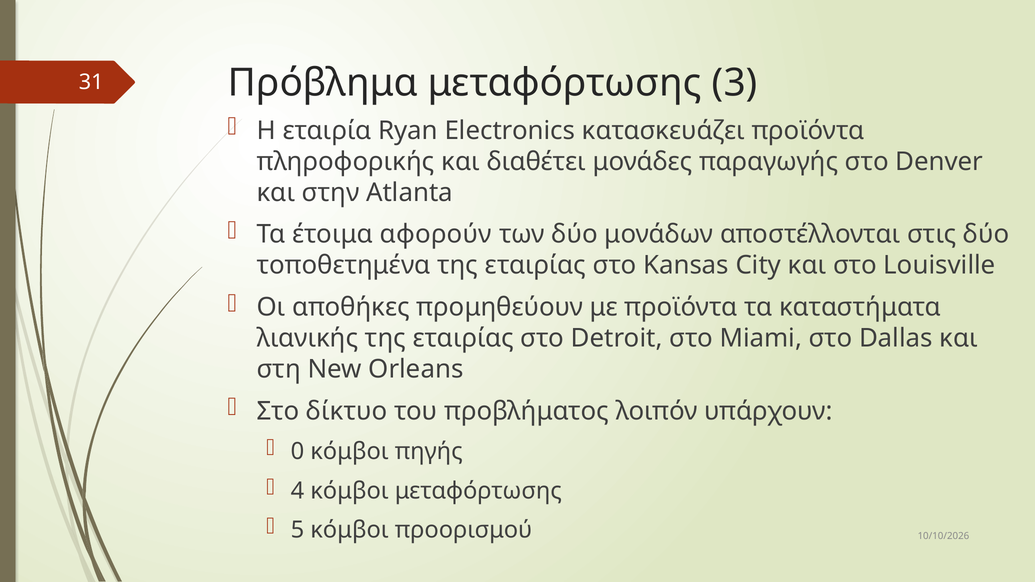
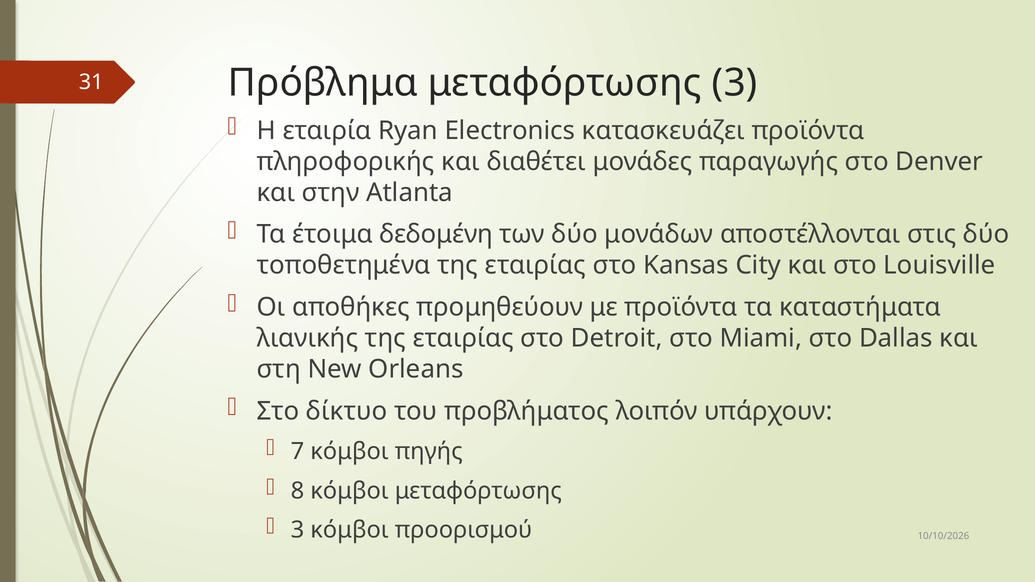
αφορούν: αφορούν -> δεδομένη
0: 0 -> 7
4: 4 -> 8
5 at (297, 530): 5 -> 3
